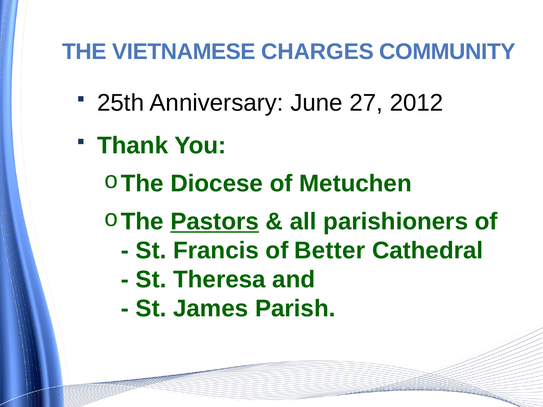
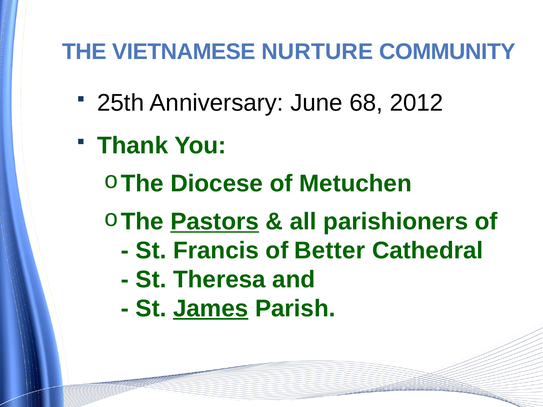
CHARGES: CHARGES -> NURTURE
27: 27 -> 68
James underline: none -> present
